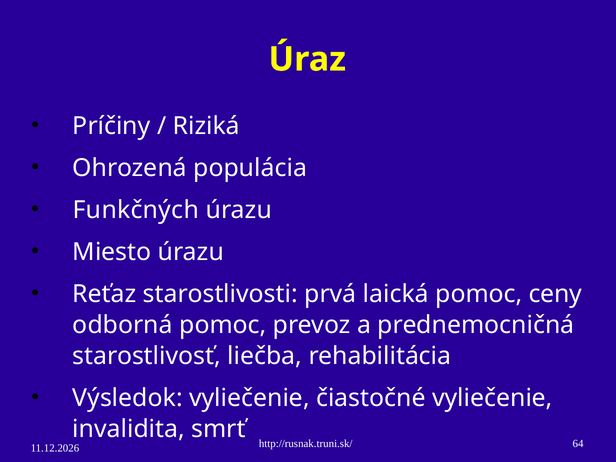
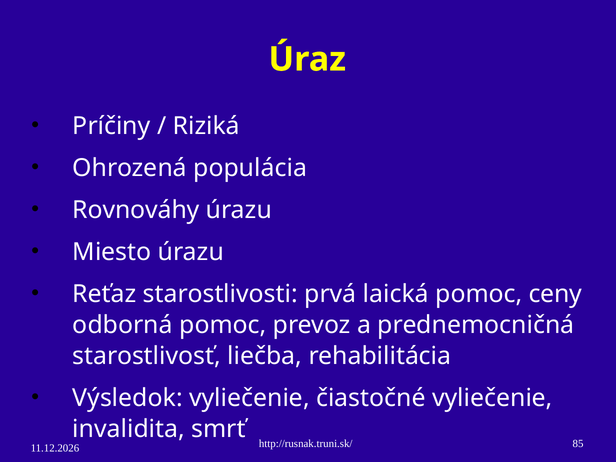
Funkčných: Funkčných -> Rovnováhy
64: 64 -> 85
